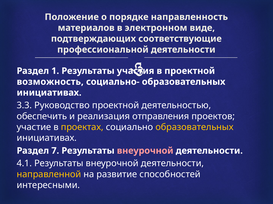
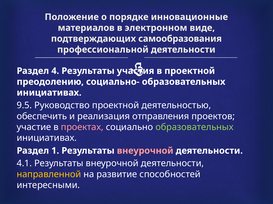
направленность: направленность -> инновационные
соответствующие: соответствующие -> самообразования
1: 1 -> 4
возможность: возможность -> преодолению
3.3: 3.3 -> 9.5
проектах colour: yellow -> pink
образовательных at (195, 128) colour: yellow -> light green
7: 7 -> 1
